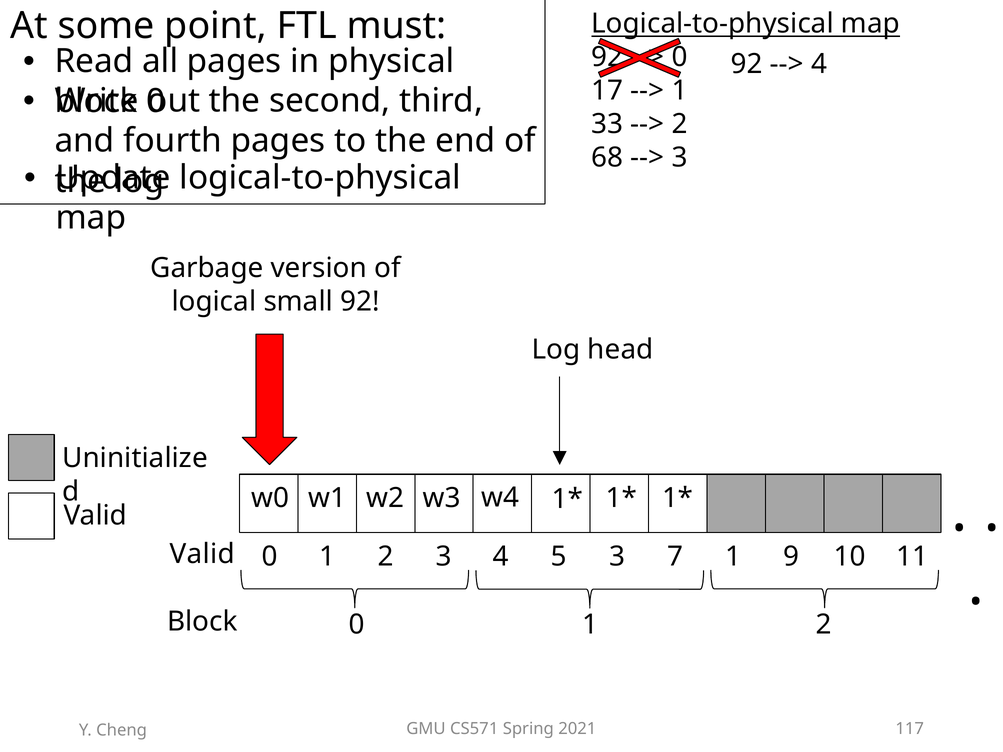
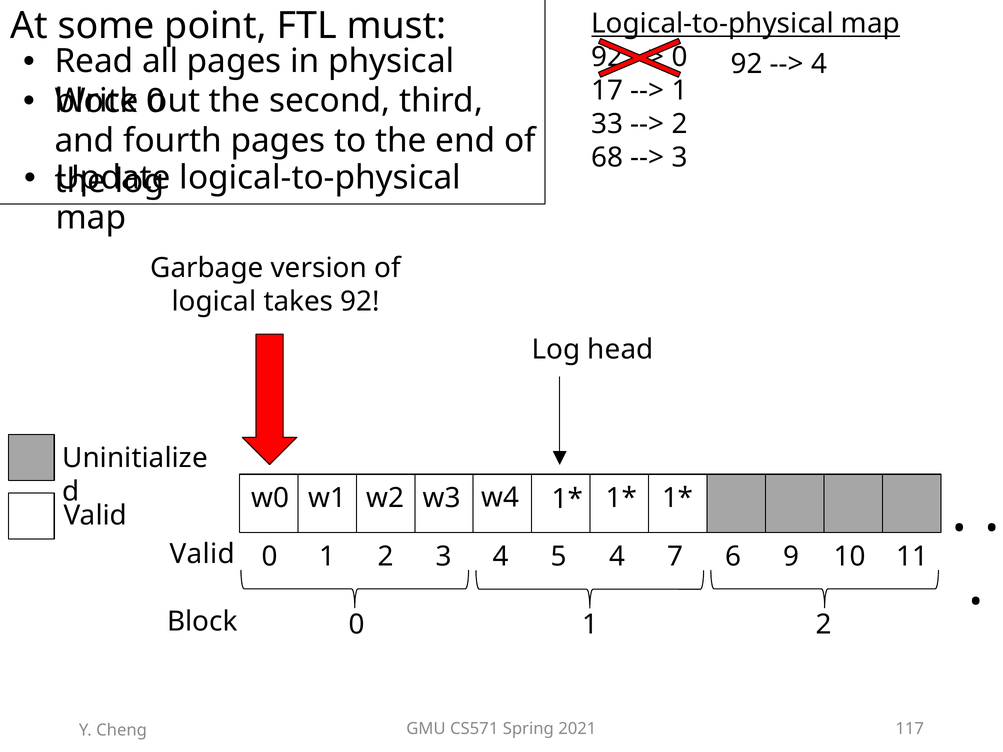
small: small -> takes
5 3: 3 -> 4
7 1: 1 -> 6
